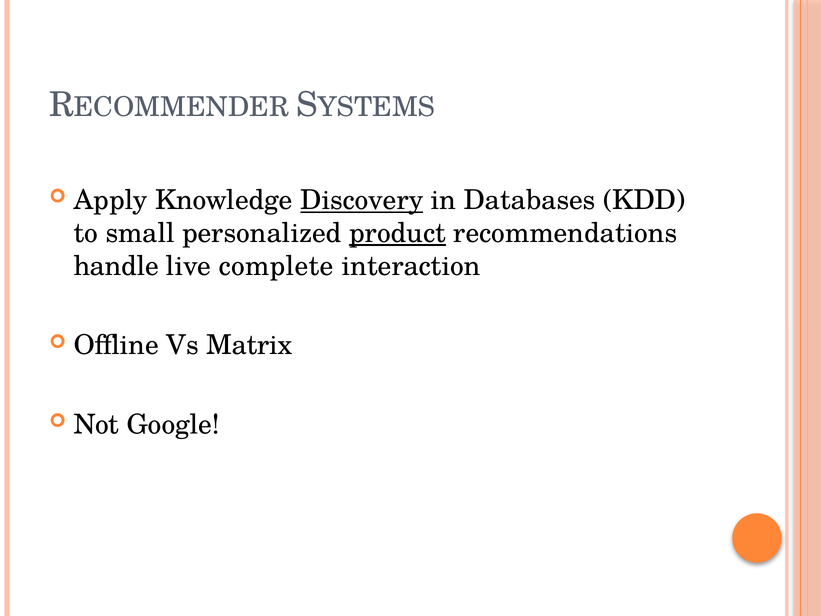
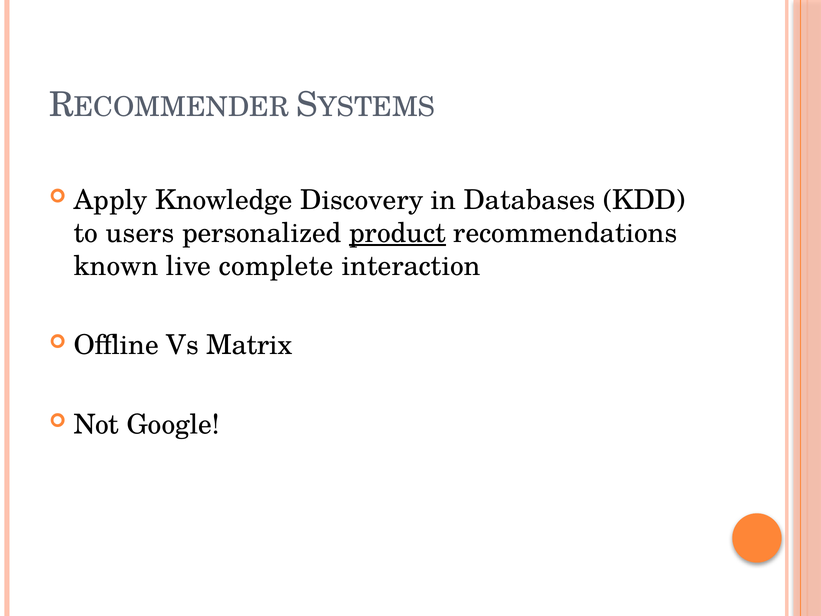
Discovery underline: present -> none
small: small -> users
handle: handle -> known
